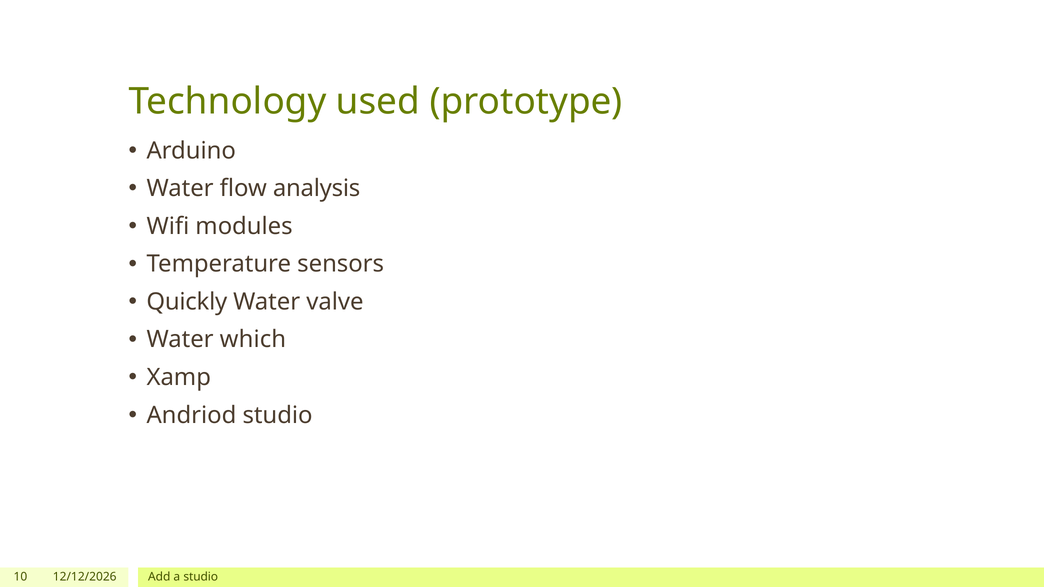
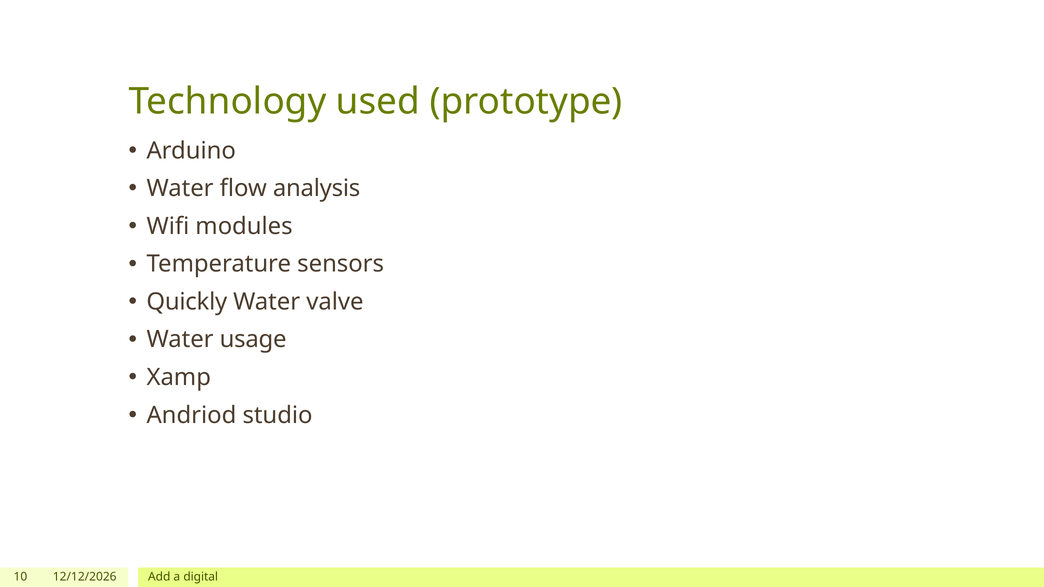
which: which -> usage
a studio: studio -> digital
